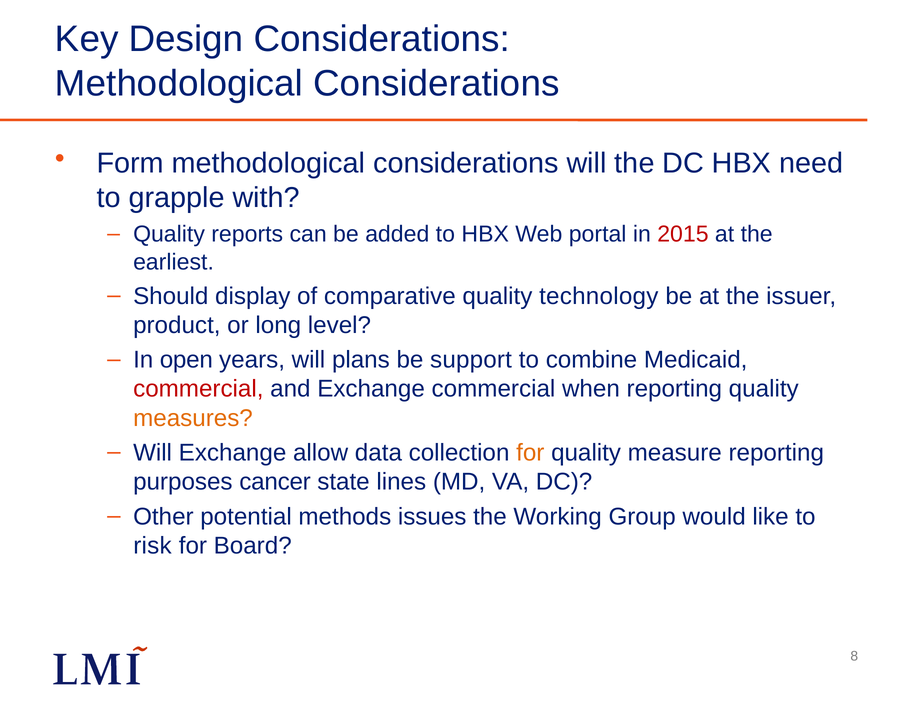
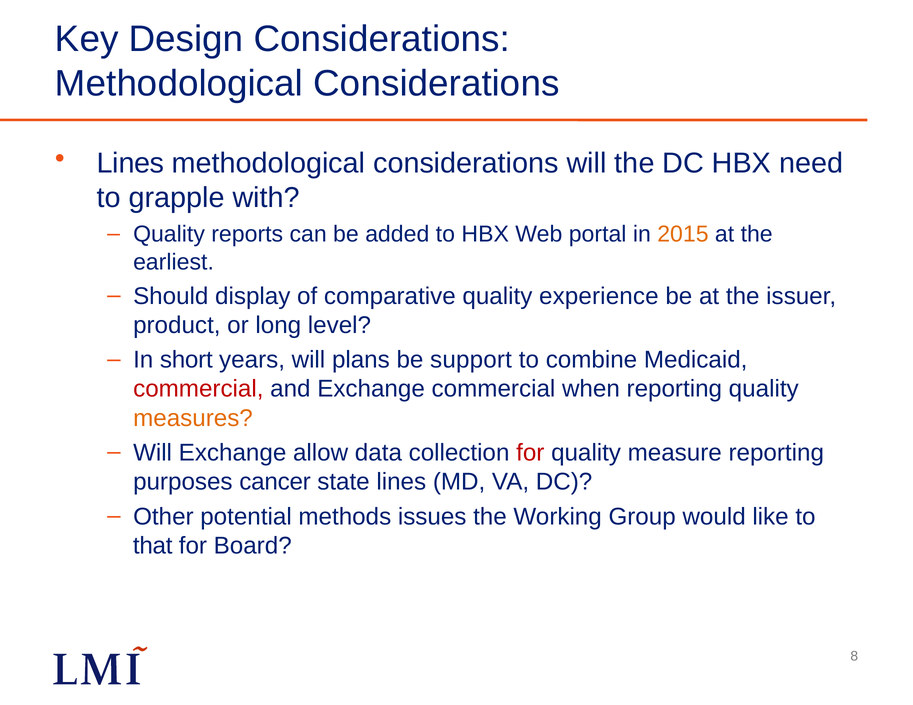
Form at (130, 163): Form -> Lines
2015 colour: red -> orange
technology: technology -> experience
open: open -> short
for at (530, 453) colour: orange -> red
risk: risk -> that
